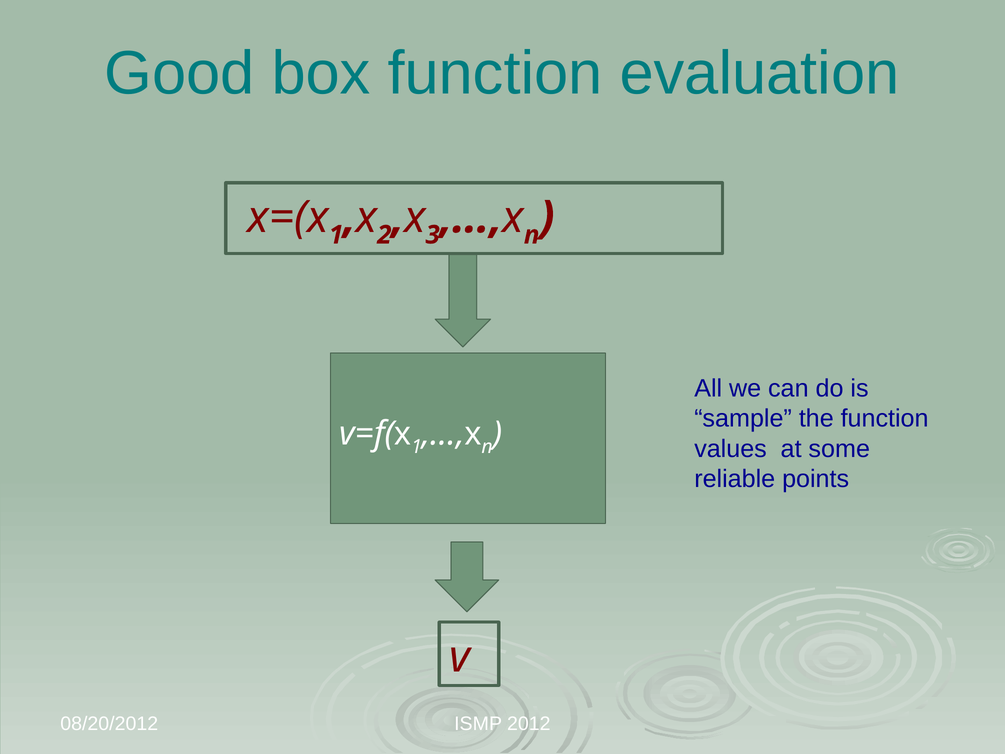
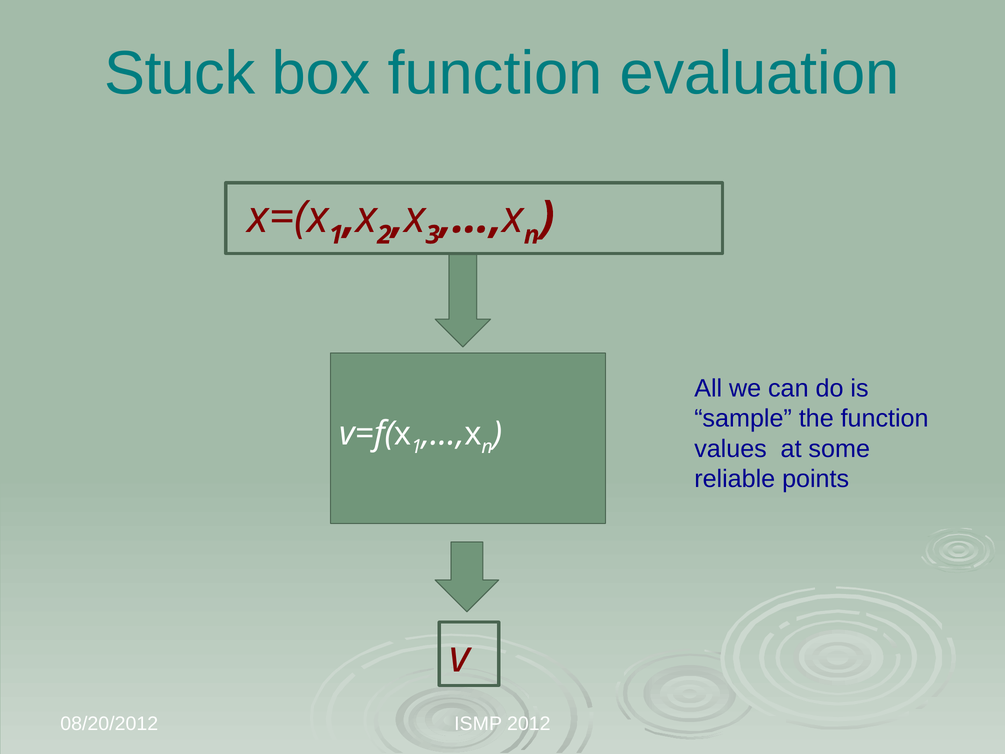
Good: Good -> Stuck
